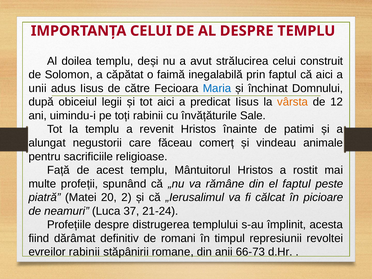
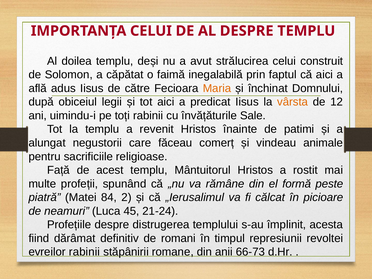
unii: unii -> află
Maria colour: blue -> orange
el faptul: faptul -> formă
20: 20 -> 84
37: 37 -> 45
